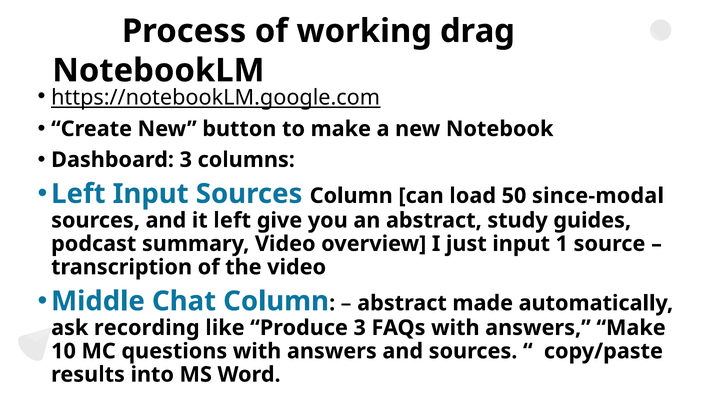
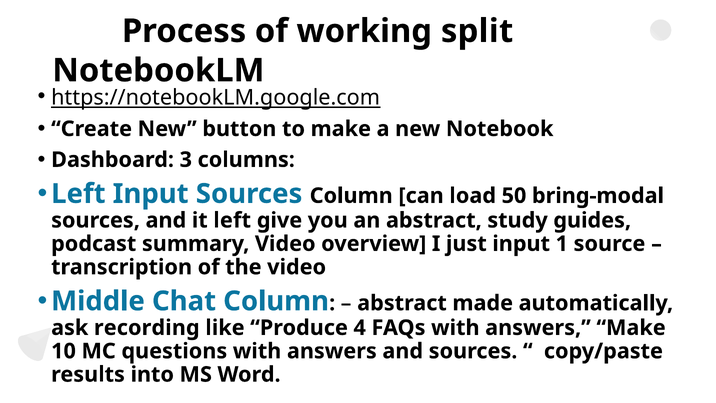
drag: drag -> split
since-modal: since-modal -> bring-modal
Produce 3: 3 -> 4
